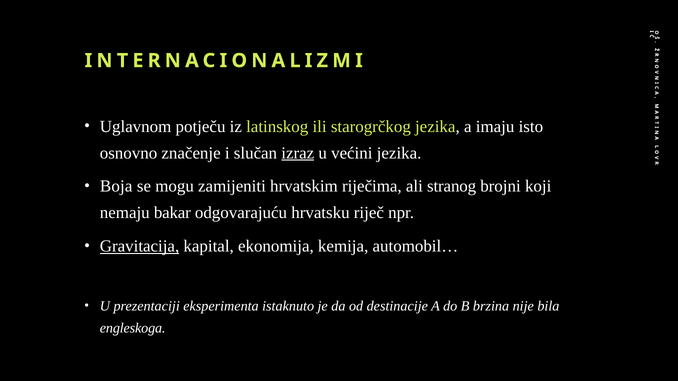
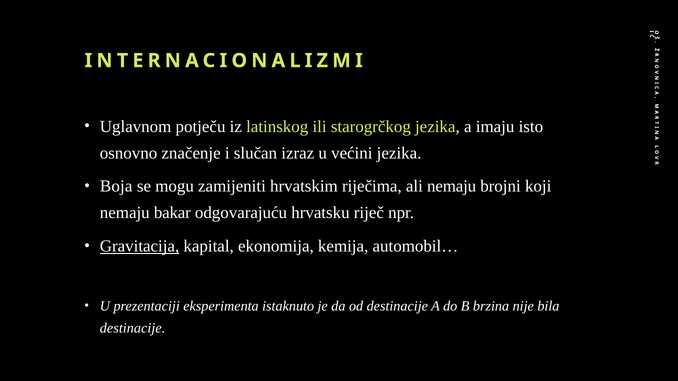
izraz underline: present -> none
ali stranog: stranog -> nemaju
engleskoga at (133, 328): engleskoga -> destinacije
